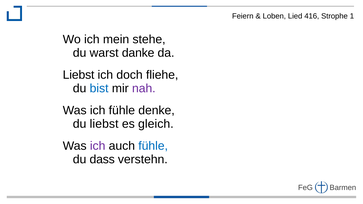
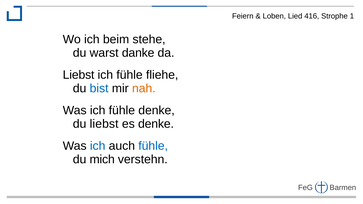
mein: mein -> beim
doch at (130, 75): doch -> fühle
nah colour: purple -> orange
es gleich: gleich -> denke
ich at (98, 146) colour: purple -> blue
dass: dass -> mich
